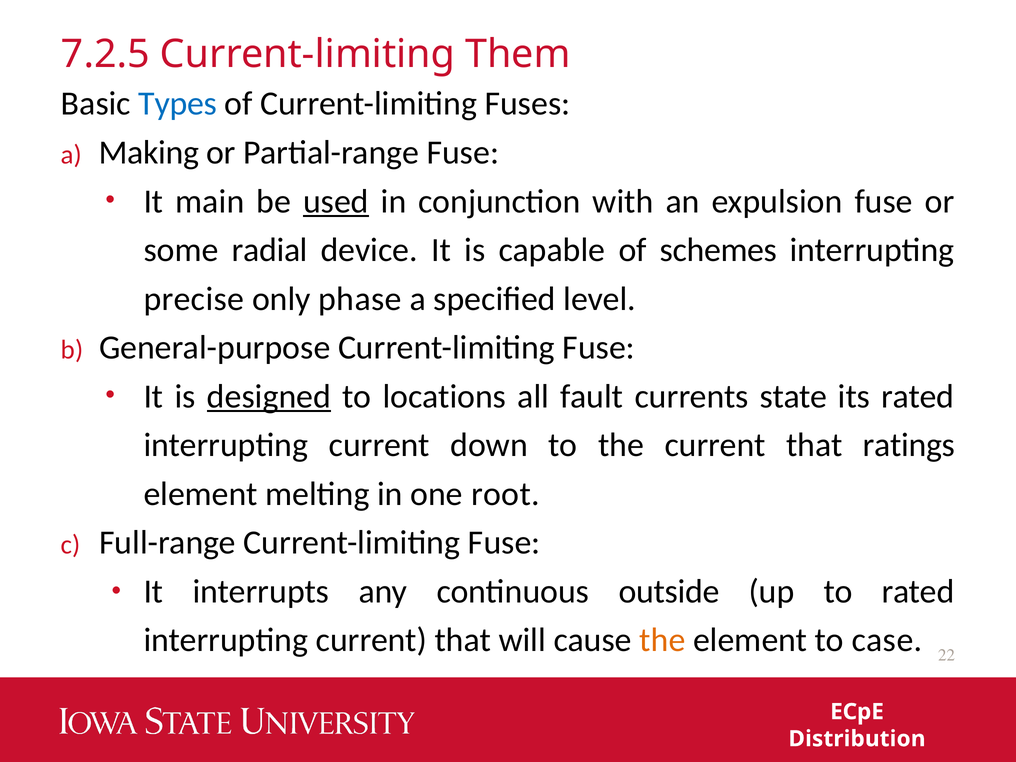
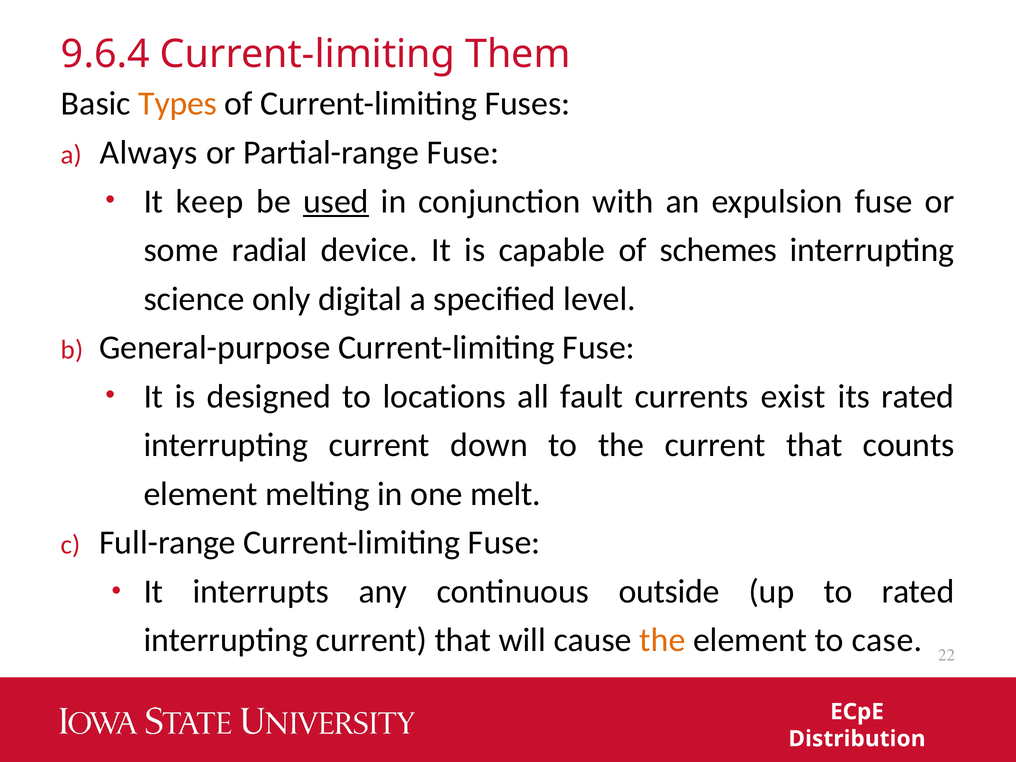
7.2.5: 7.2.5 -> 9.6.4
Types colour: blue -> orange
Making: Making -> Always
main: main -> keep
precise: precise -> science
phase: phase -> digital
designed underline: present -> none
state: state -> exist
ratings: ratings -> counts
root: root -> melt
